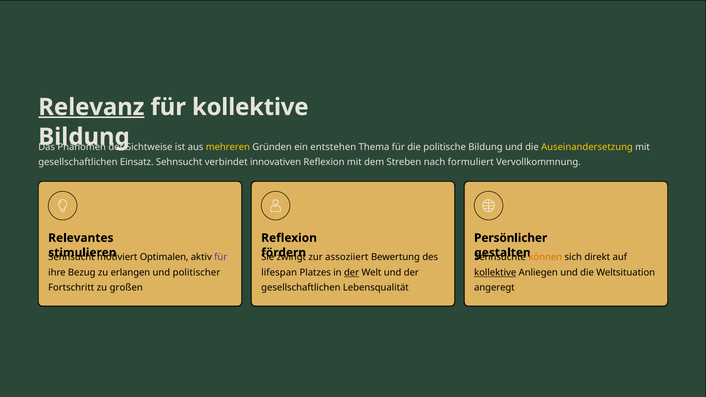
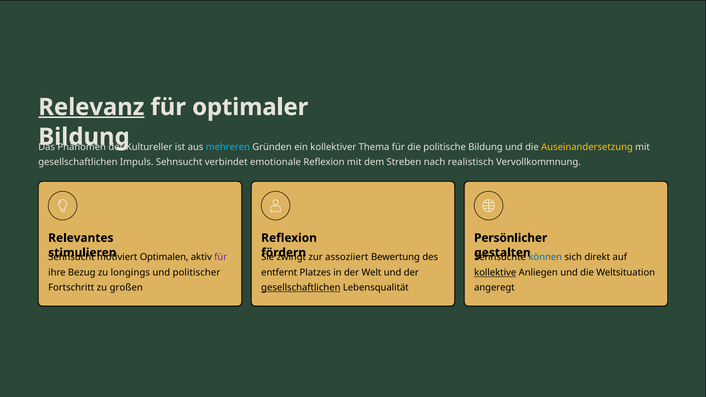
für kollektive: kollektive -> optimaler
Sichtweise: Sichtweise -> Kultureller
mehreren colour: yellow -> light blue
entstehen: entstehen -> kollektiver
Einsatz: Einsatz -> Impuls
innovativen: innovativen -> emotionale
formuliert: formuliert -> realistisch
können colour: orange -> blue
erlangen: erlangen -> longings
lifespan: lifespan -> entfernt
der at (352, 273) underline: present -> none
gesellschaftlichen at (301, 288) underline: none -> present
